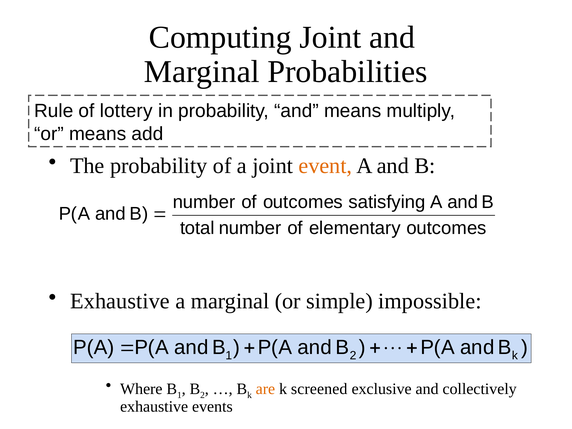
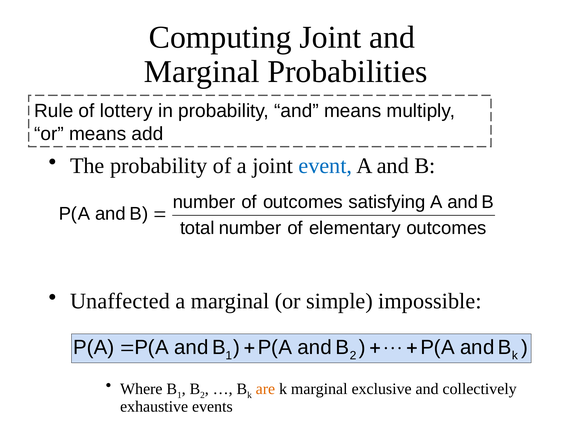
event colour: orange -> blue
Exhaustive at (120, 301): Exhaustive -> Unaffected
k screened: screened -> marginal
